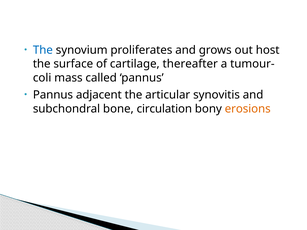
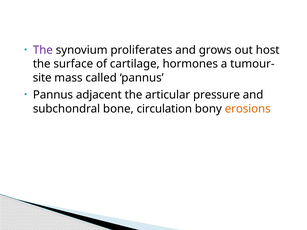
The at (43, 50) colour: blue -> purple
thereafter: thereafter -> hormones
coli: coli -> site
synovitis: synovitis -> pressure
